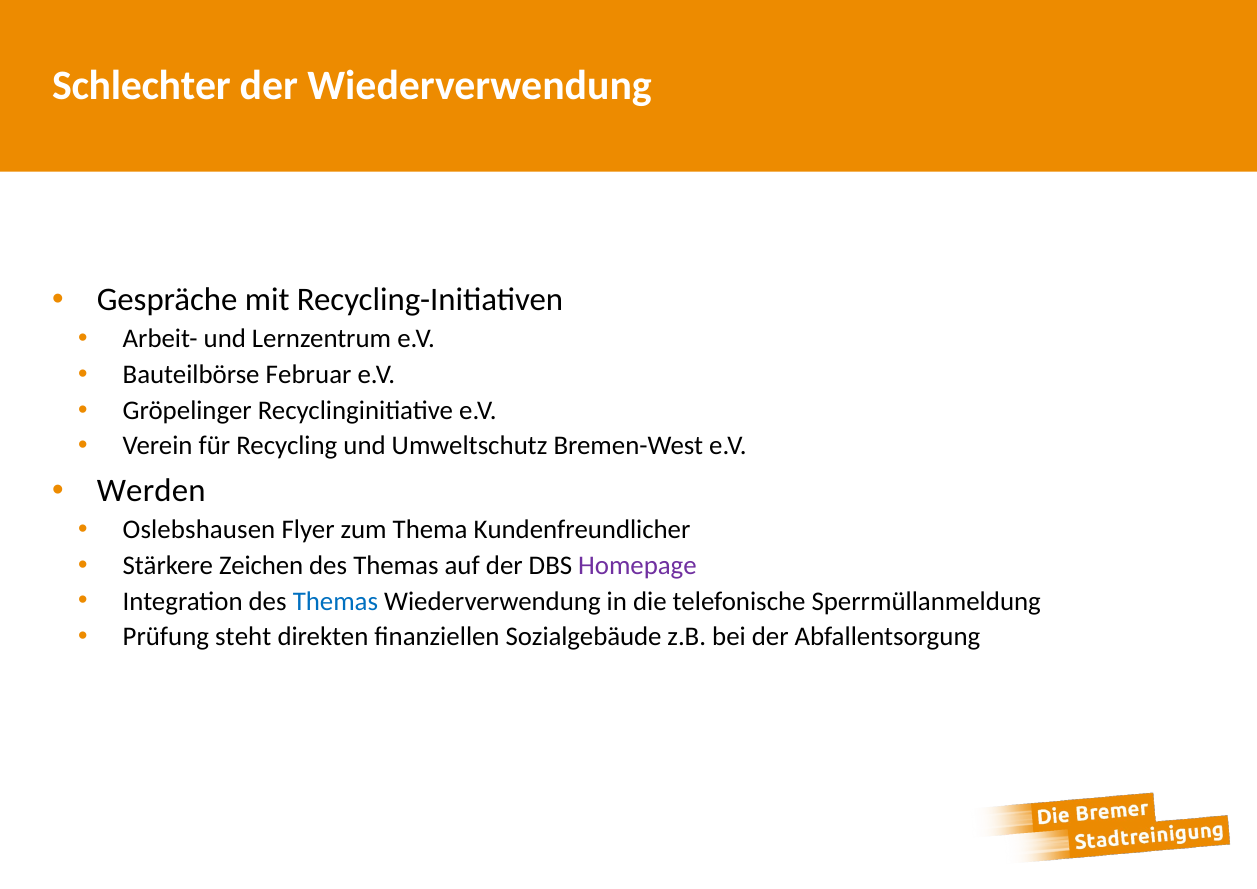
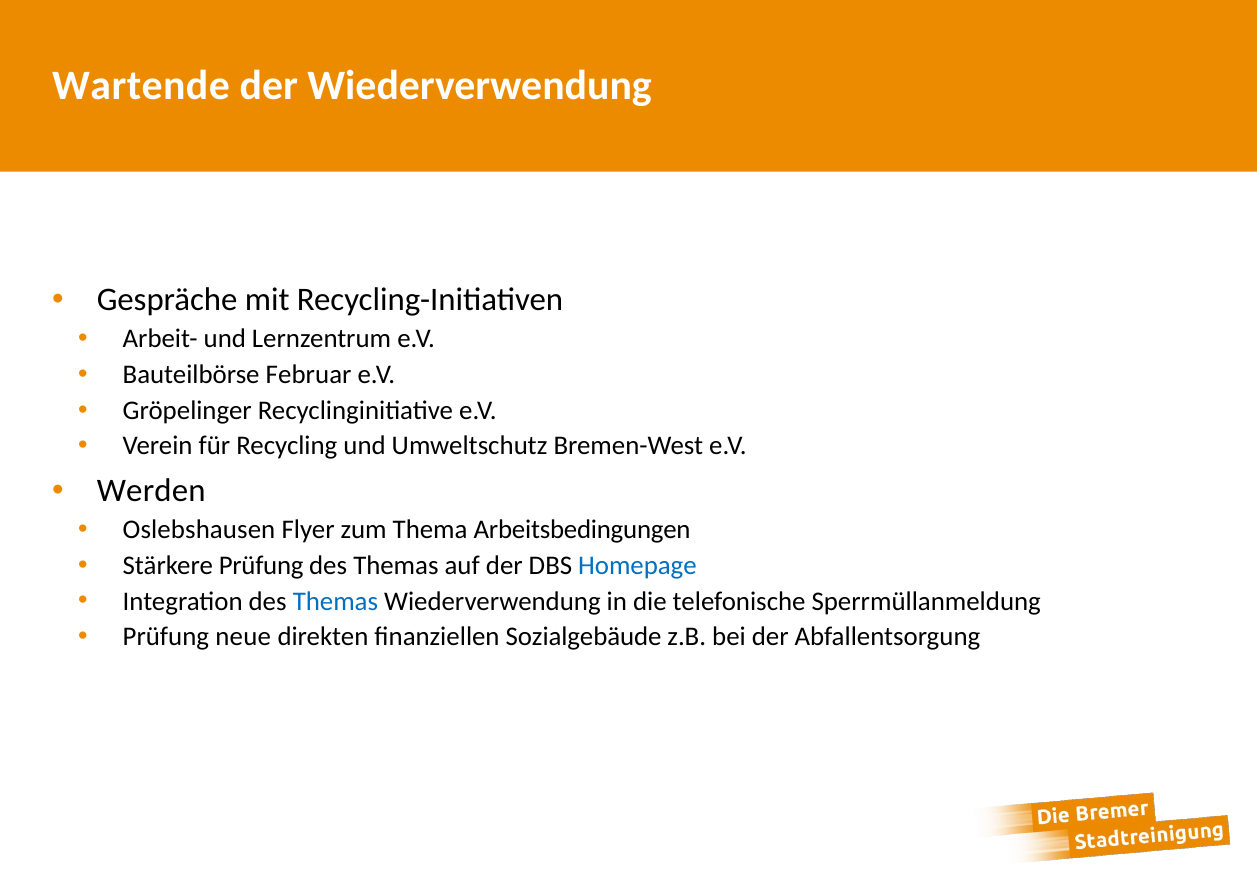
Schlechter: Schlechter -> Wartende
Kundenfreundlicher: Kundenfreundlicher -> Arbeitsbedingungen
Stärkere Zeichen: Zeichen -> Prüfung
Homepage colour: purple -> blue
steht: steht -> neue
